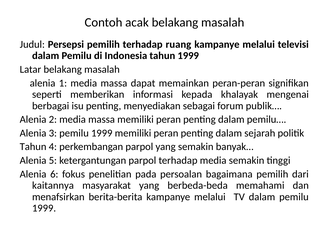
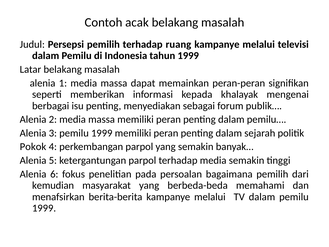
Tahun at (33, 147): Tahun -> Pokok
kaitannya: kaitannya -> kemudian
